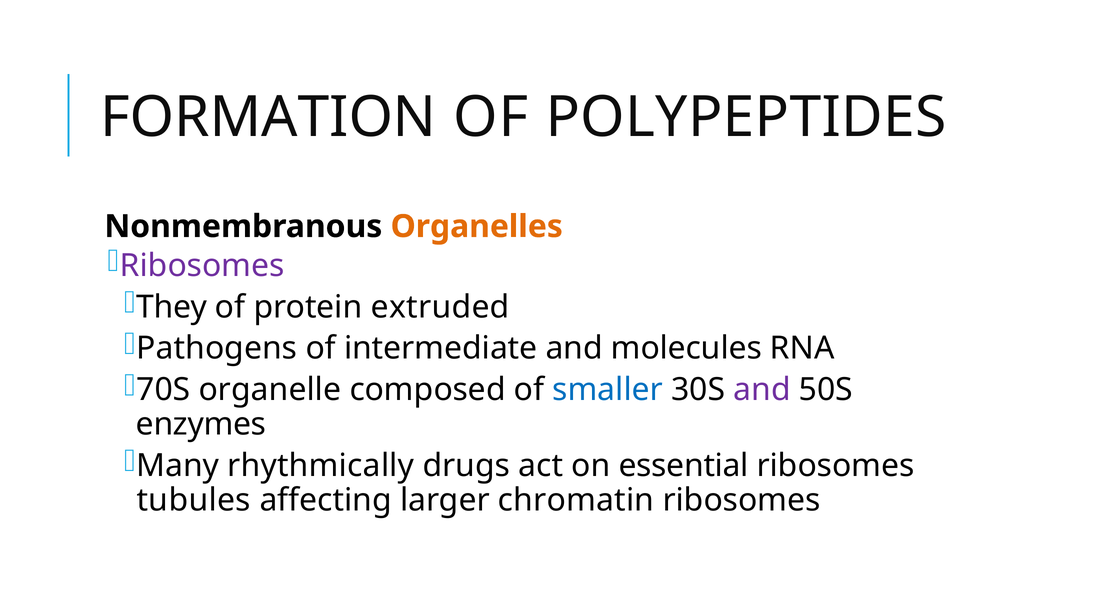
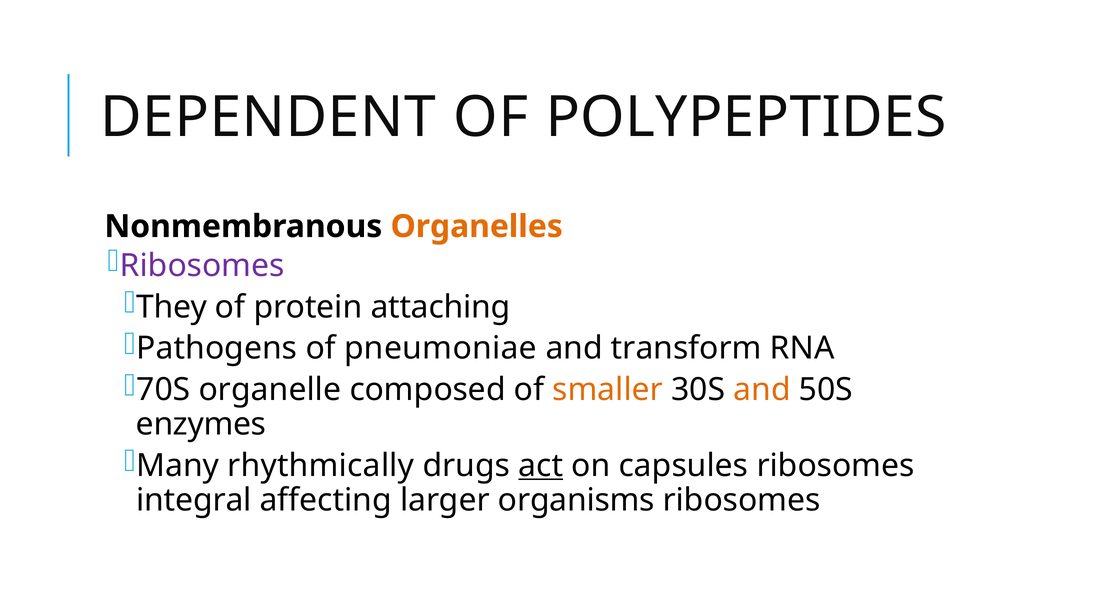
FORMATION: FORMATION -> DEPENDENT
extruded: extruded -> attaching
intermediate: intermediate -> pneumoniae
molecules: molecules -> transform
smaller colour: blue -> orange
and at (762, 390) colour: purple -> orange
act underline: none -> present
essential: essential -> capsules
tubules: tubules -> integral
chromatin: chromatin -> organisms
